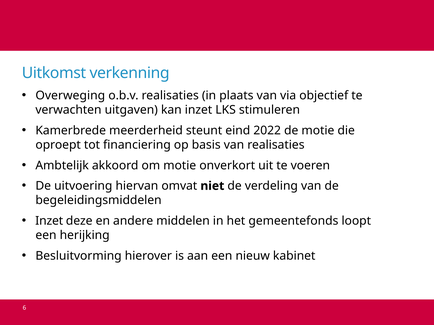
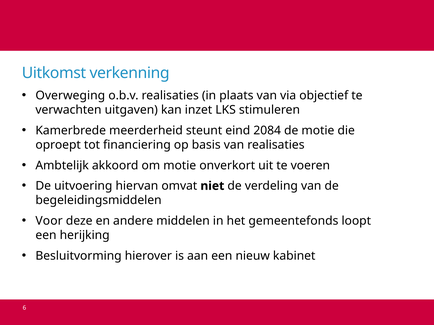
2022: 2022 -> 2084
Inzet at (49, 221): Inzet -> Voor
